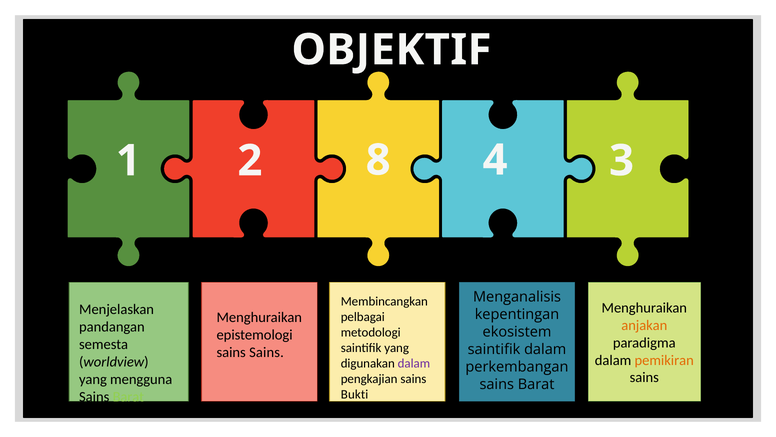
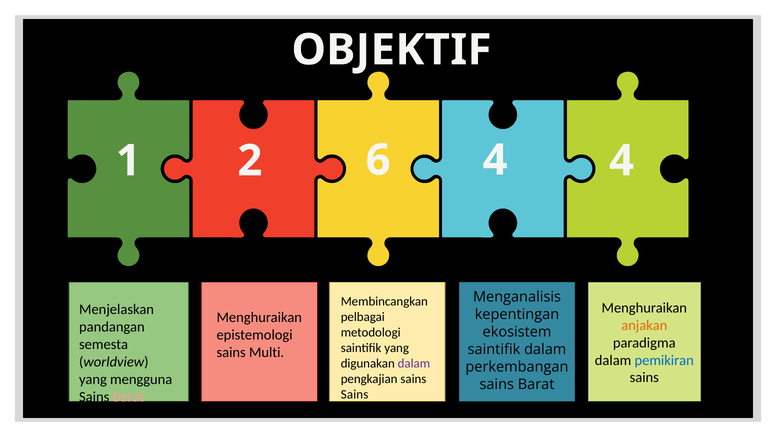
8: 8 -> 6
4 3: 3 -> 4
sains Sains: Sains -> Multi
pemikiran colour: orange -> blue
Bukti at (355, 394): Bukti -> Sains
Barat at (128, 396) colour: light green -> pink
